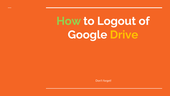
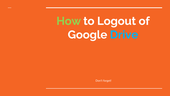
Drive colour: yellow -> light blue
